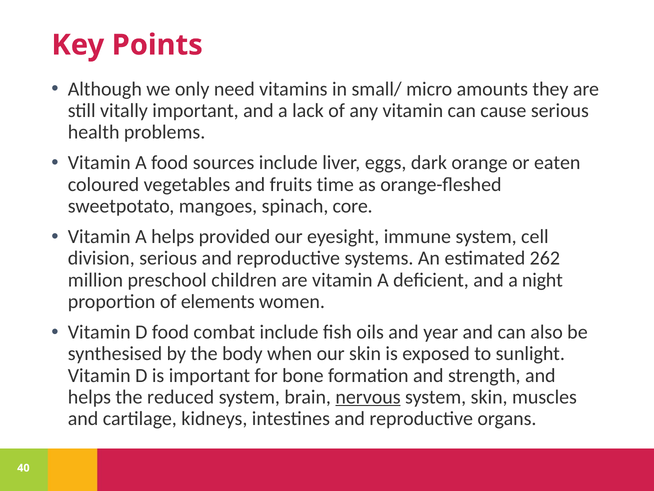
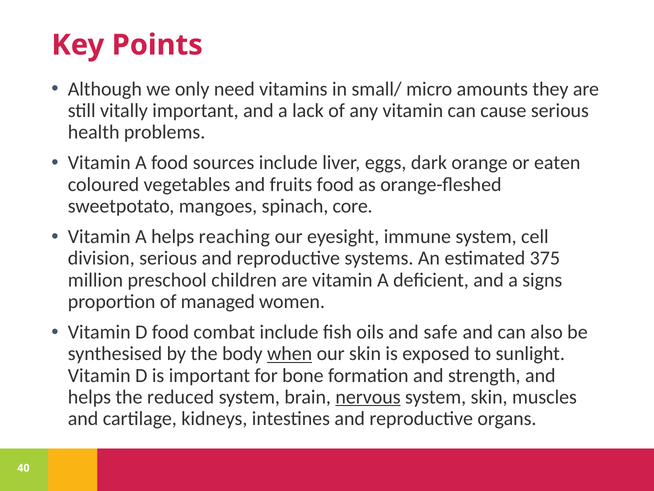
fruits time: time -> food
provided: provided -> reaching
262: 262 -> 375
night: night -> signs
elements: elements -> managed
year: year -> safe
when underline: none -> present
